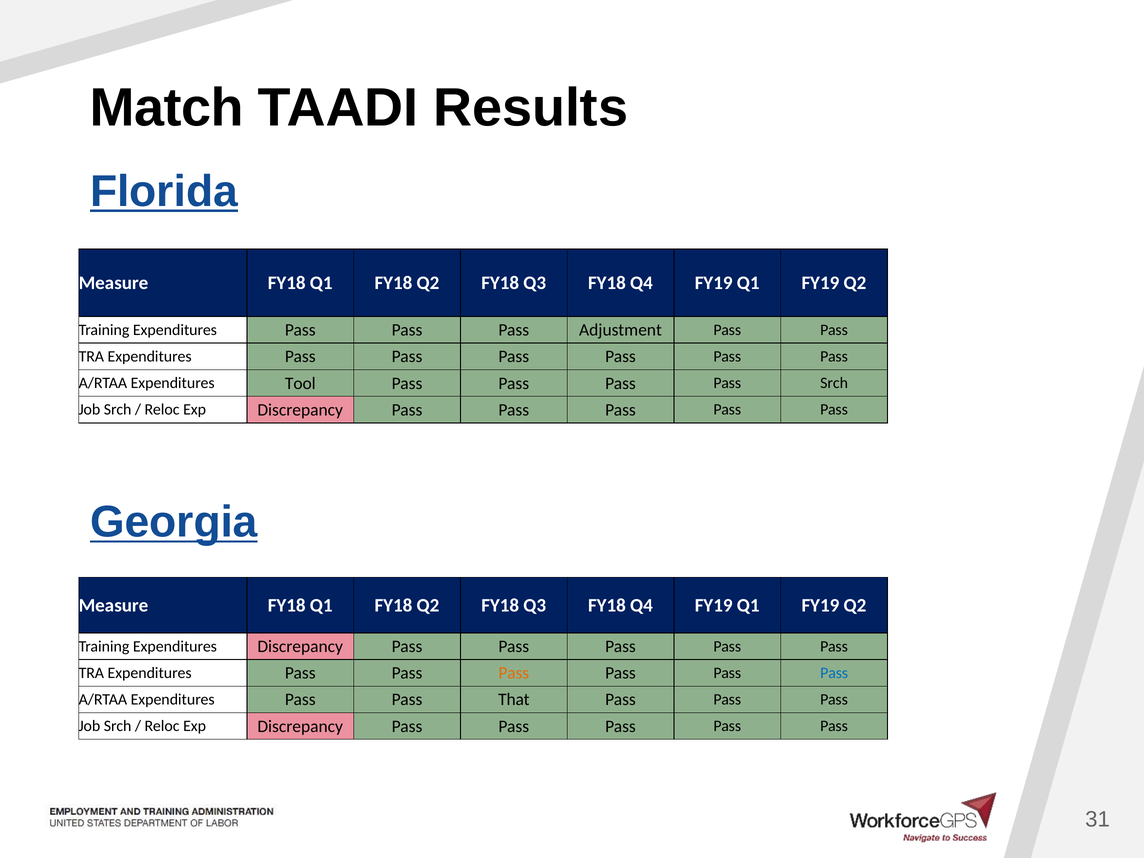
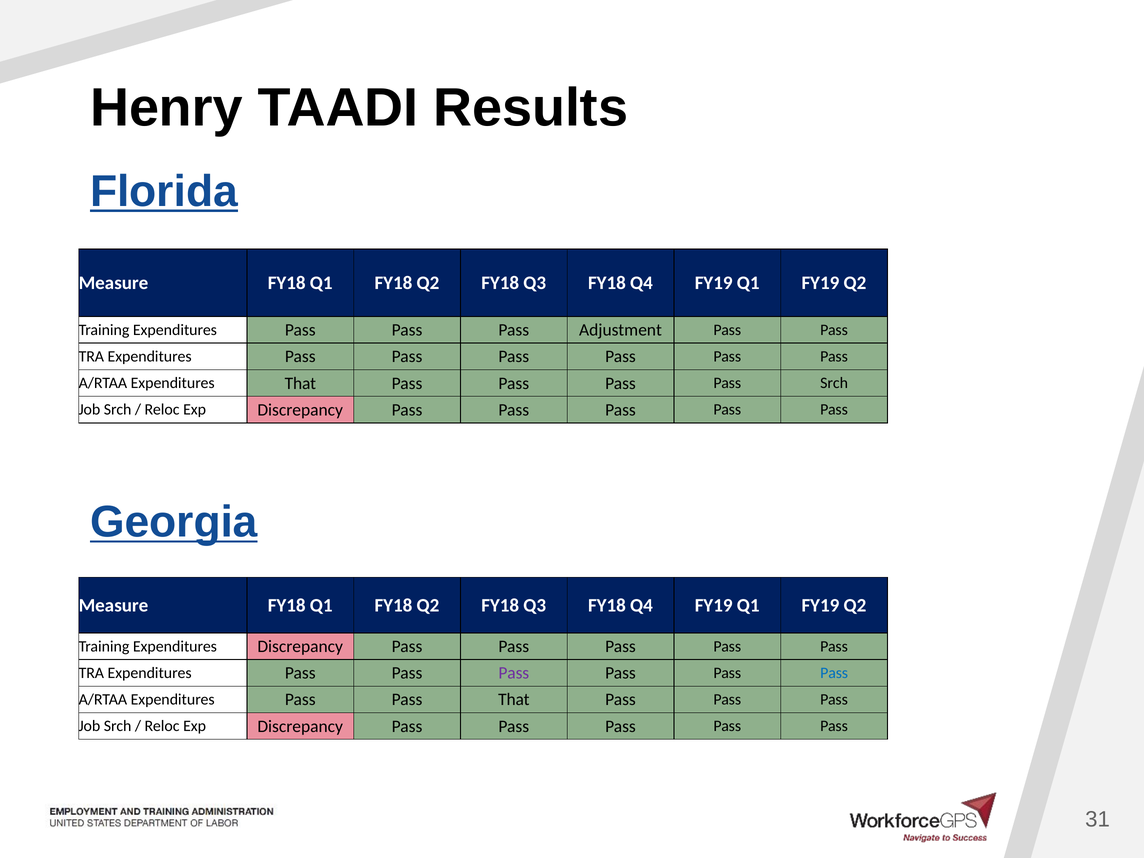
Match: Match -> Henry
Expenditures Tool: Tool -> That
Pass at (514, 673) colour: orange -> purple
